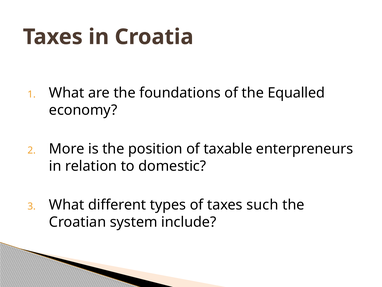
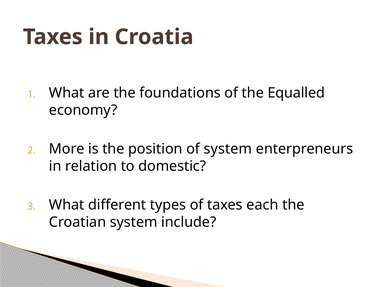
of taxable: taxable -> system
such: such -> each
